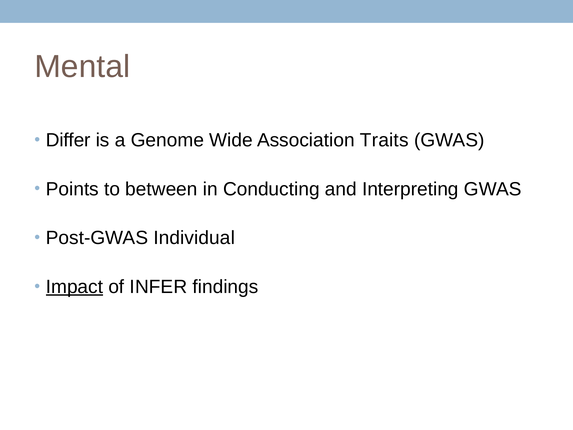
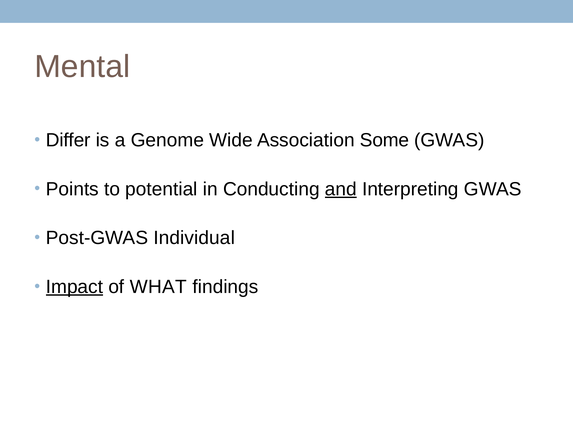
Traits: Traits -> Some
between: between -> potential
and underline: none -> present
INFER: INFER -> WHAT
